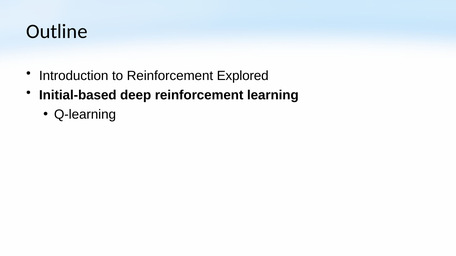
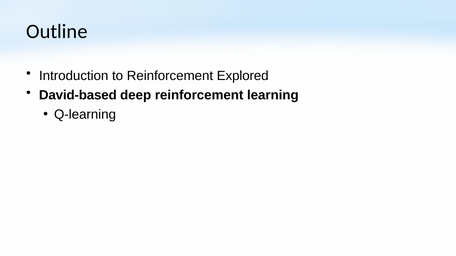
Initial-based: Initial-based -> David-based
